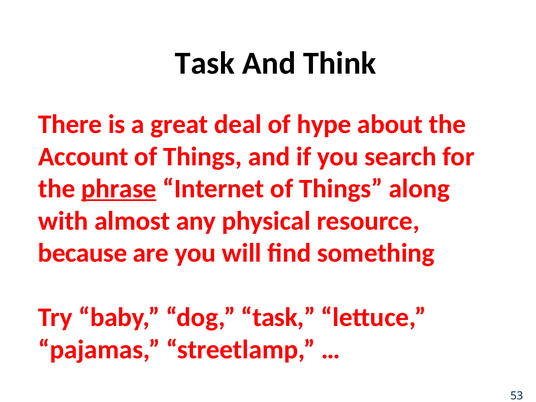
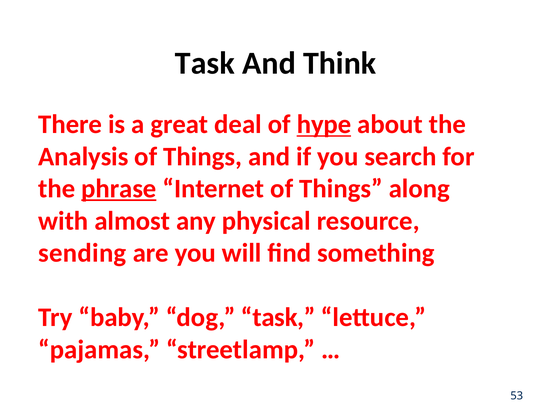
hype underline: none -> present
Account: Account -> Analysis
because: because -> sending
